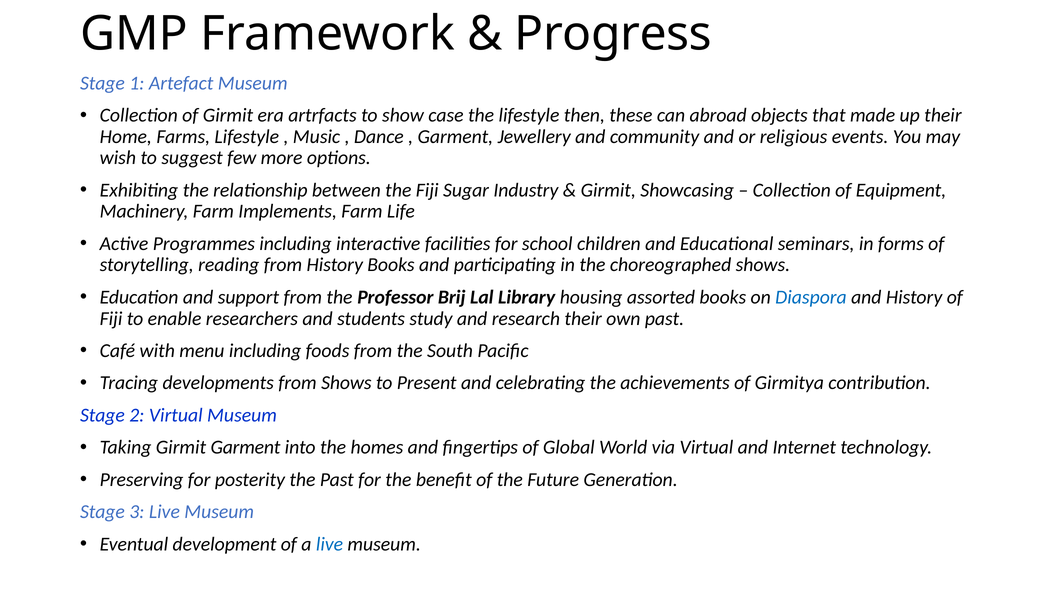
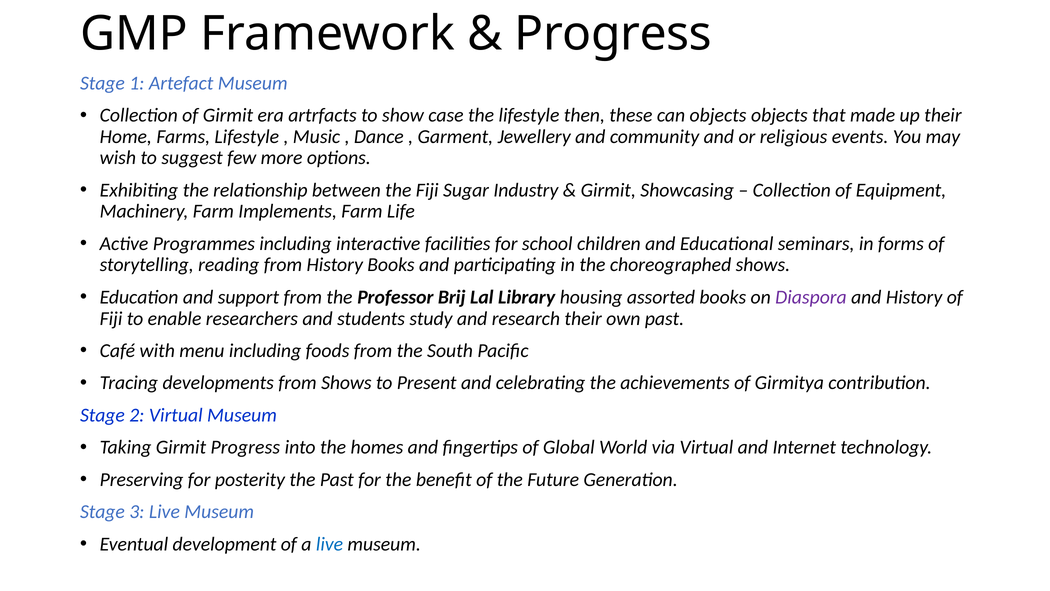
can abroad: abroad -> objects
Diaspora colour: blue -> purple
Girmit Garment: Garment -> Progress
